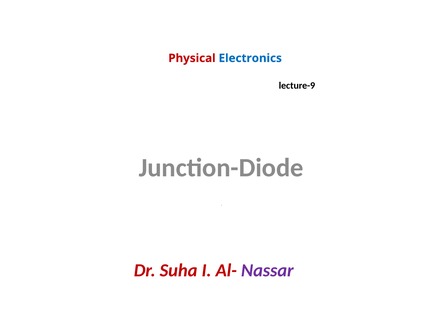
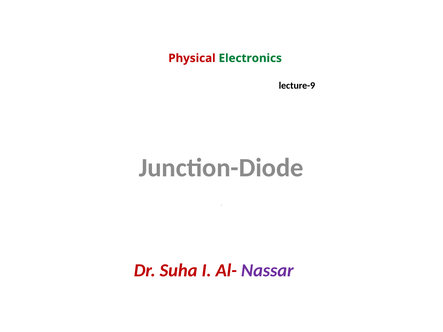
Electronics colour: blue -> green
